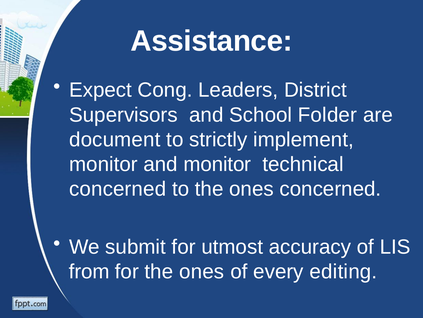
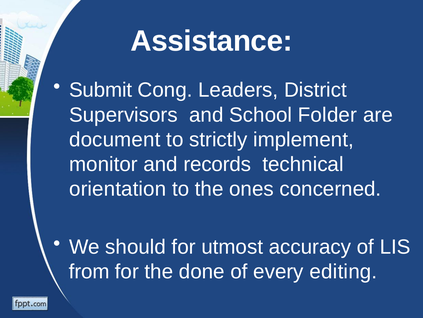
Expect: Expect -> Submit
and monitor: monitor -> records
concerned at (118, 189): concerned -> orientation
submit: submit -> should
for the ones: ones -> done
